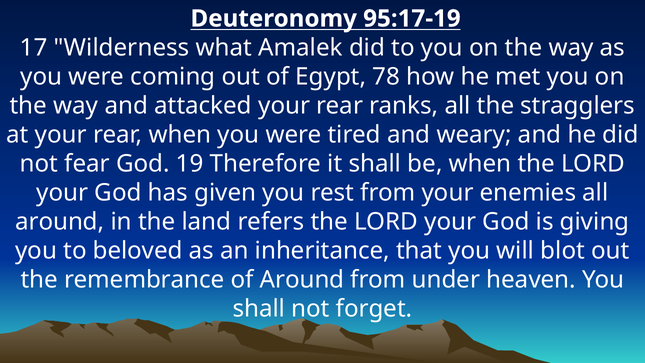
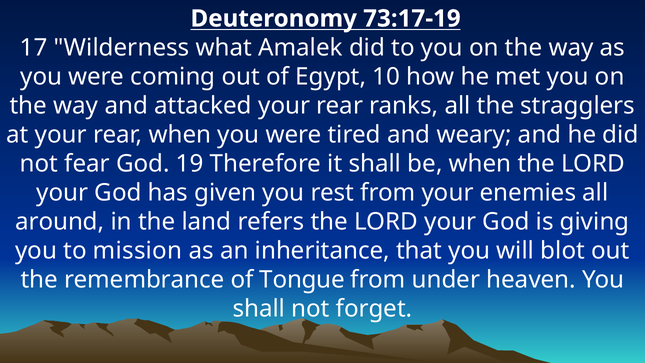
95:17-19: 95:17-19 -> 73:17-19
78: 78 -> 10
beloved: beloved -> mission
of Around: Around -> Tongue
